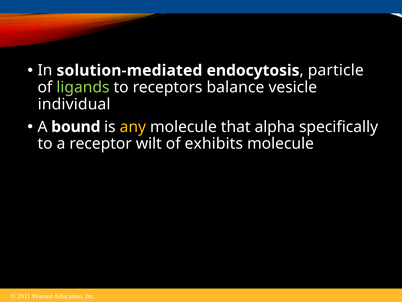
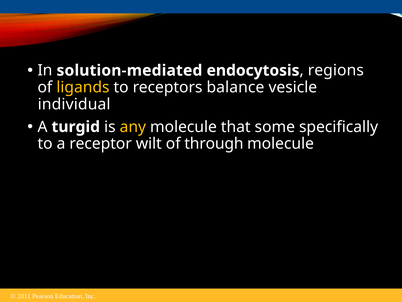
particle: particle -> regions
ligands colour: light green -> yellow
bound: bound -> turgid
alpha: alpha -> some
exhibits: exhibits -> through
